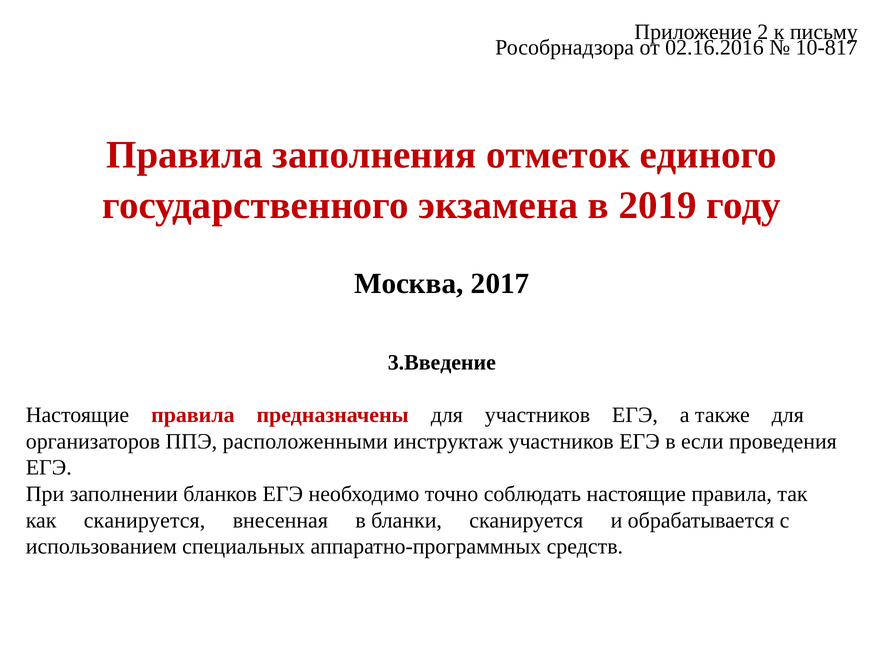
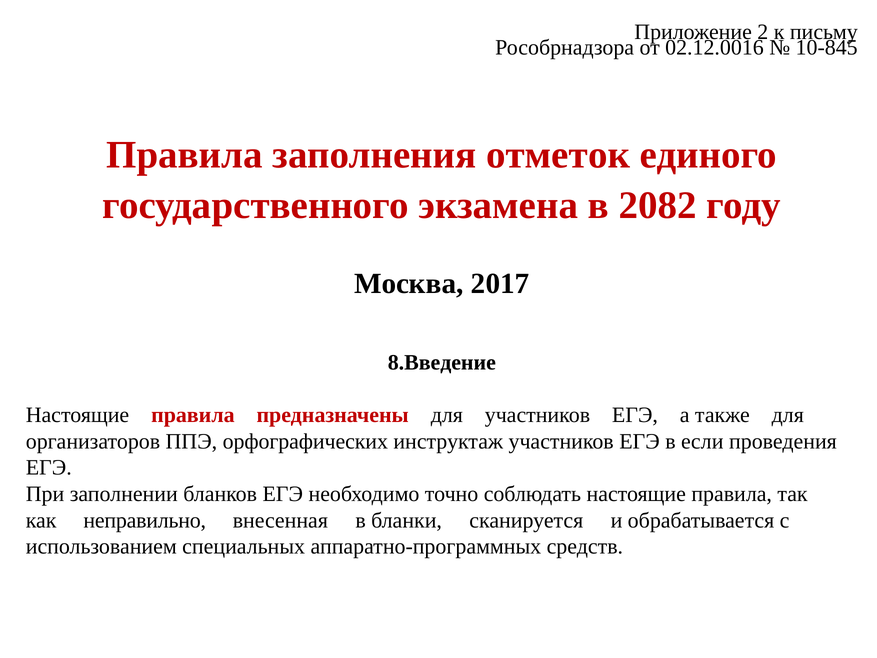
02.16.2016: 02.16.2016 -> 02.12.0016
10-817: 10-817 -> 10-845
2019: 2019 -> 2082
3.Введение: 3.Введение -> 8.Введение
расположенными: расположенными -> орфографических
как сканируется: сканируется -> неправильно
